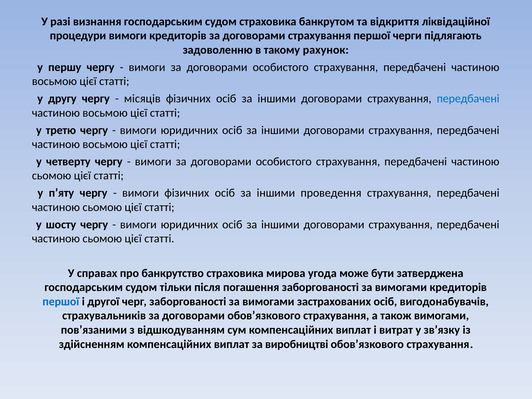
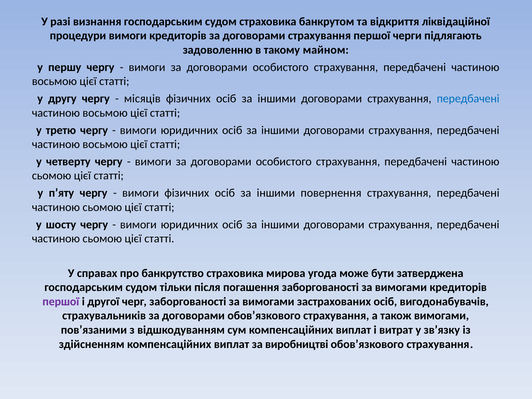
рахунок: рахунок -> майном
проведення: проведення -> повернення
першої at (61, 302) colour: blue -> purple
